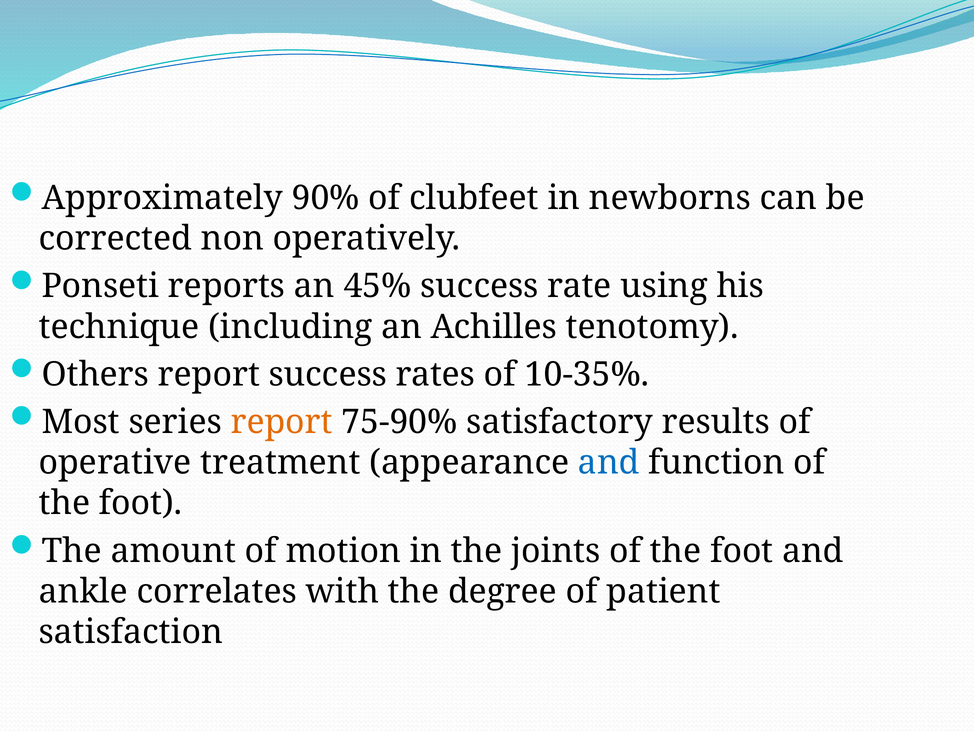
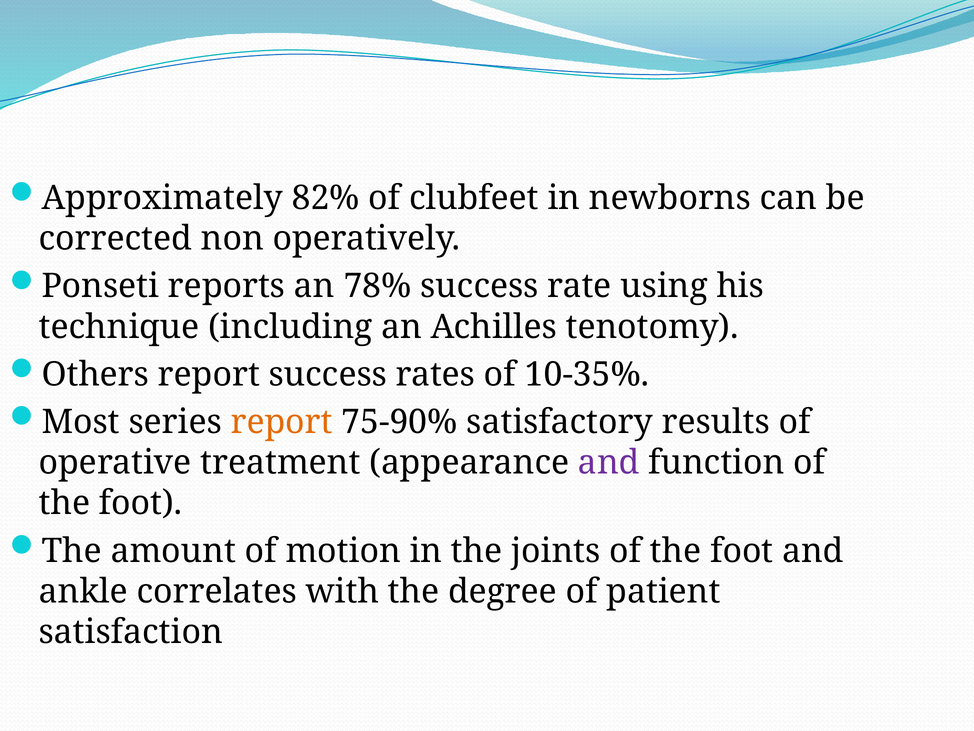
90%: 90% -> 82%
45%: 45% -> 78%
and at (609, 462) colour: blue -> purple
